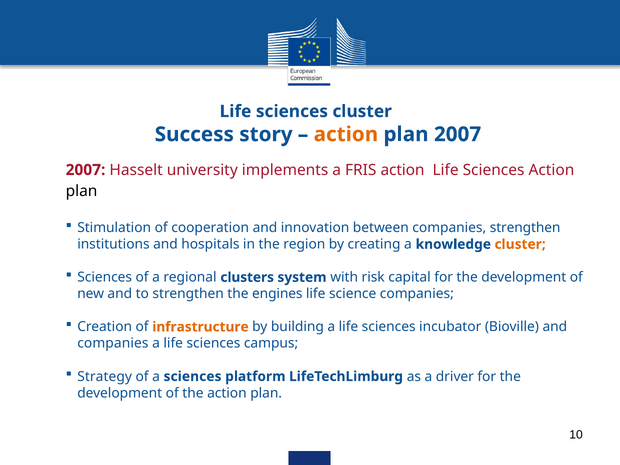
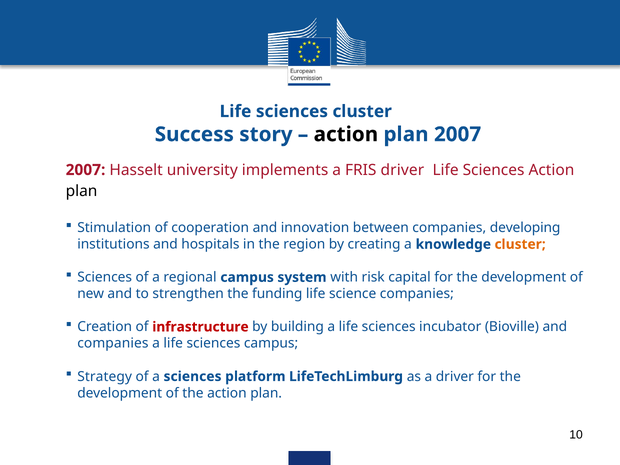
action at (346, 134) colour: orange -> black
FRIS action: action -> driver
companies strengthen: strengthen -> developing
regional clusters: clusters -> campus
engines: engines -> funding
infrastructure colour: orange -> red
